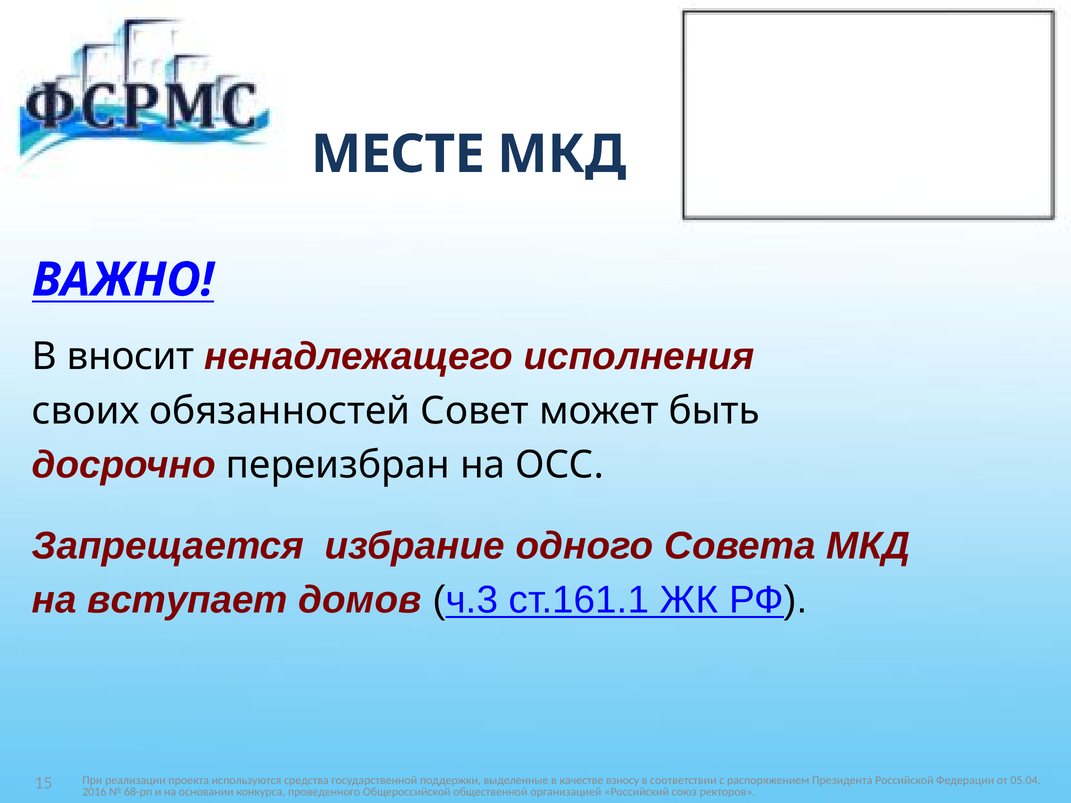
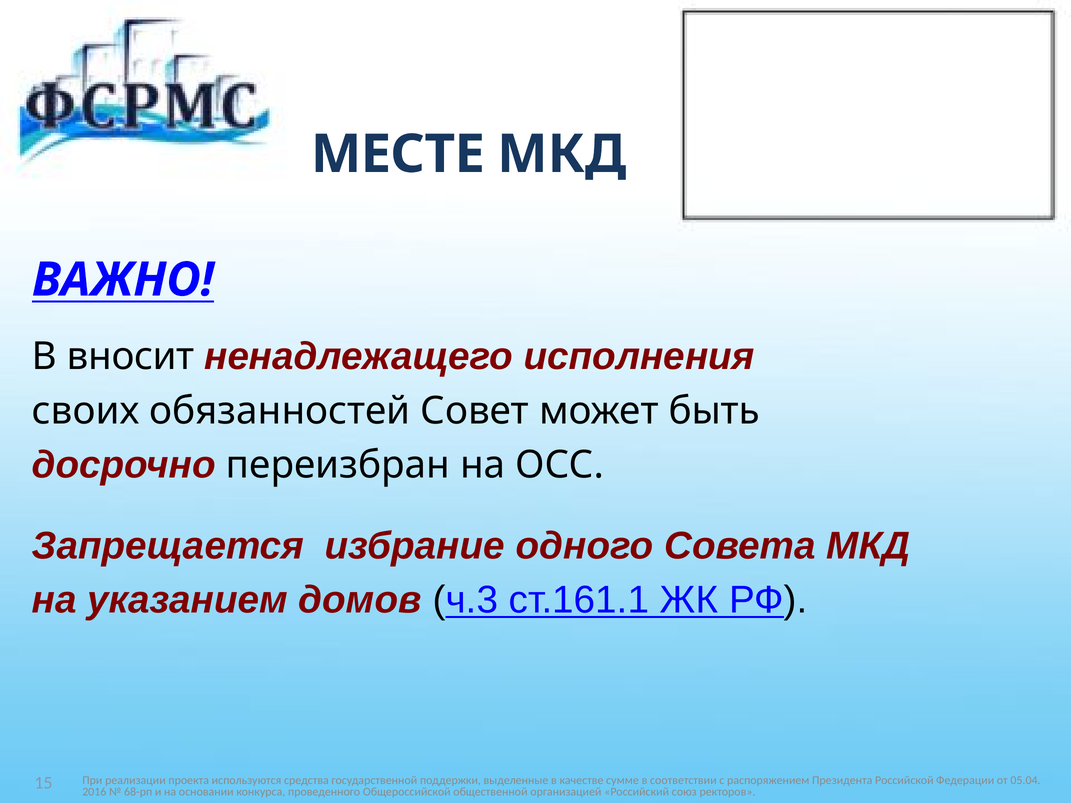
вступает: вступает -> указанием
взносу: взносу -> сумме
